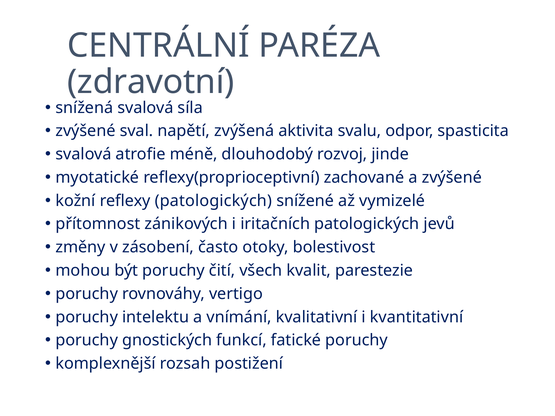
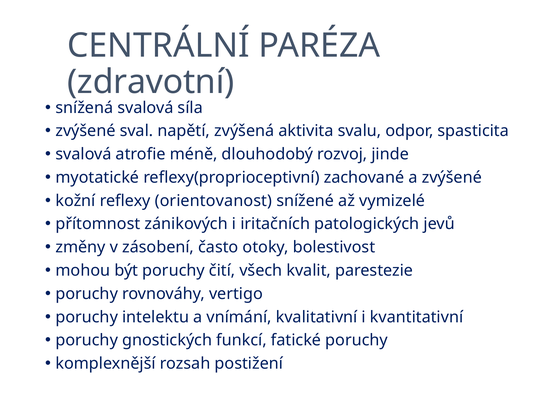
reflexy patologických: patologických -> orientovanost
